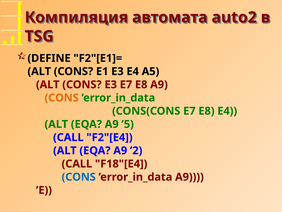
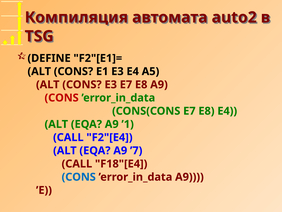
CONS at (62, 98) colour: orange -> red
’5: ’5 -> ’1
’2: ’2 -> ’7
